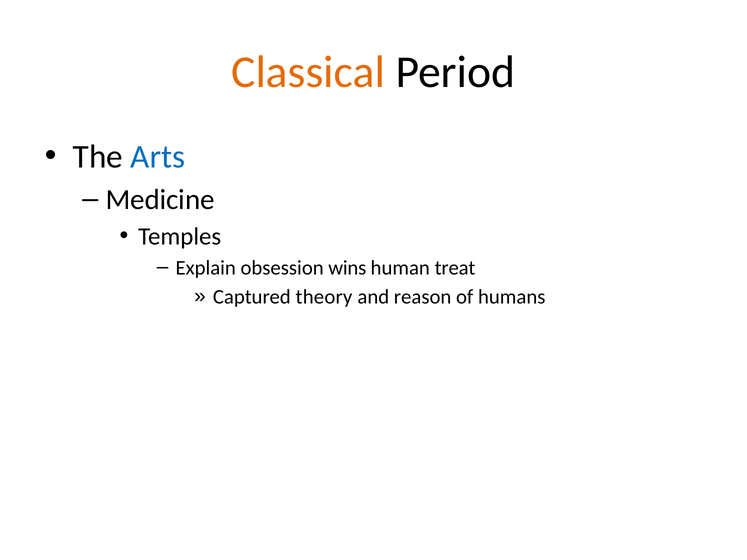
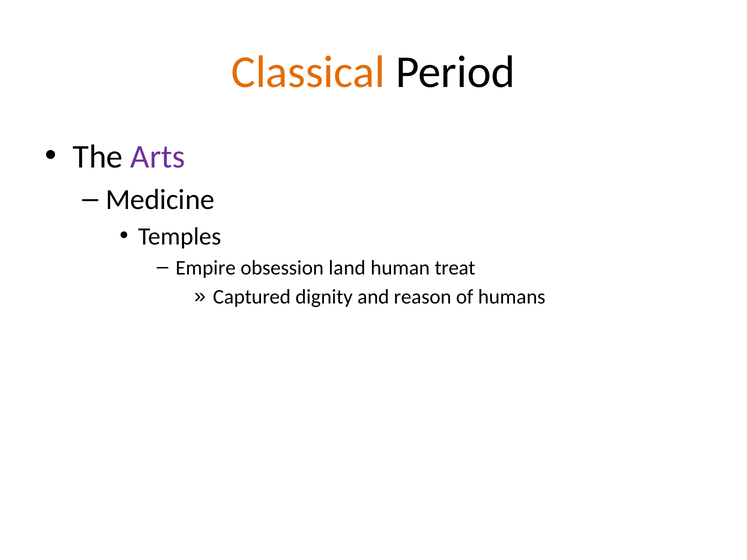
Arts colour: blue -> purple
Explain: Explain -> Empire
wins: wins -> land
theory: theory -> dignity
